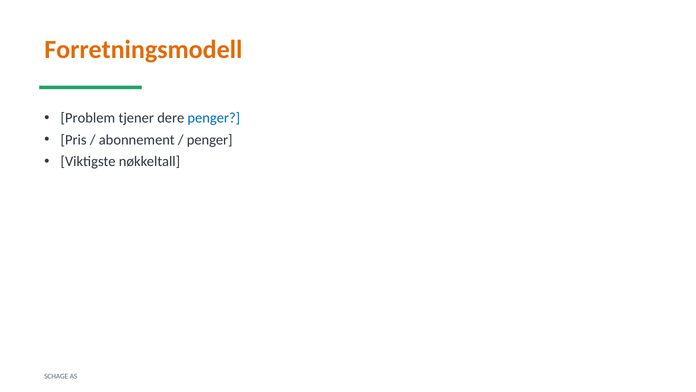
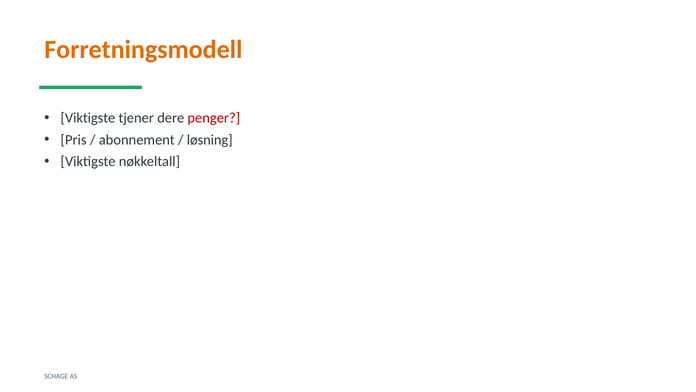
Problem at (88, 118): Problem -> Viktigste
penger at (214, 118) colour: blue -> red
penger at (210, 140): penger -> løsning
